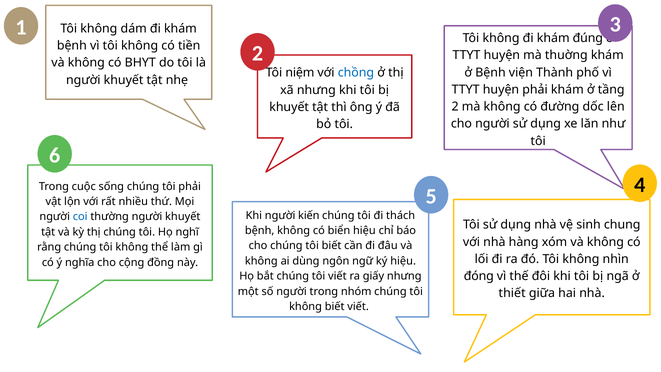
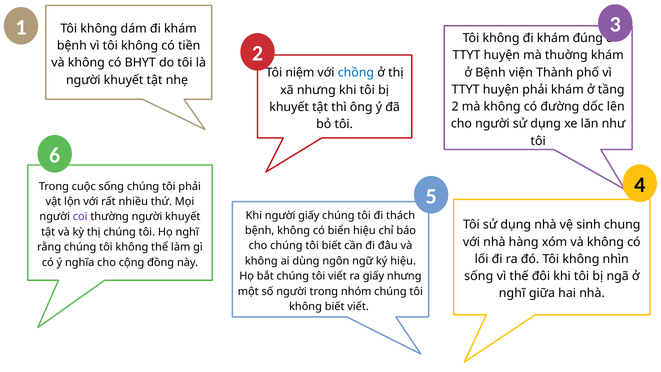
người kiến: kiến -> giấy
coi colour: blue -> purple
đóng at (479, 276): đóng -> sống
thiết at (512, 293): thiết -> nghĩ
